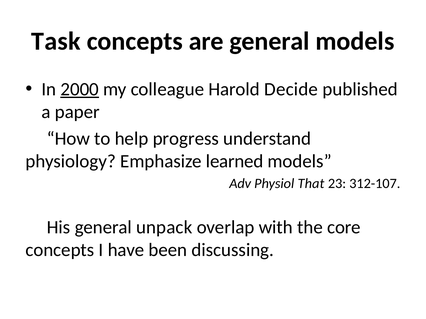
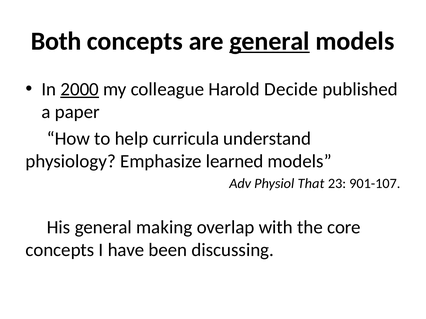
Task: Task -> Both
general at (270, 41) underline: none -> present
progress: progress -> curricula
312-107: 312-107 -> 901-107
unpack: unpack -> making
